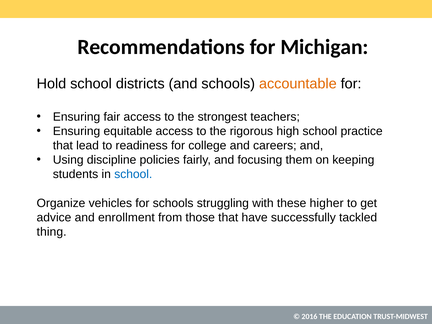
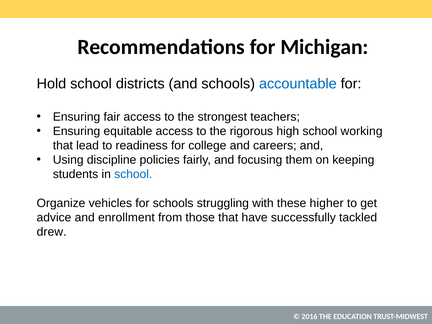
accountable colour: orange -> blue
practice: practice -> working
thing: thing -> drew
